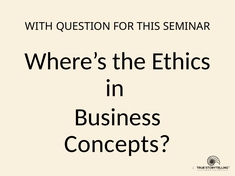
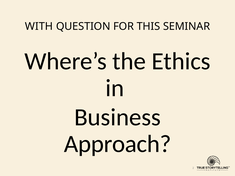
Concepts: Concepts -> Approach
